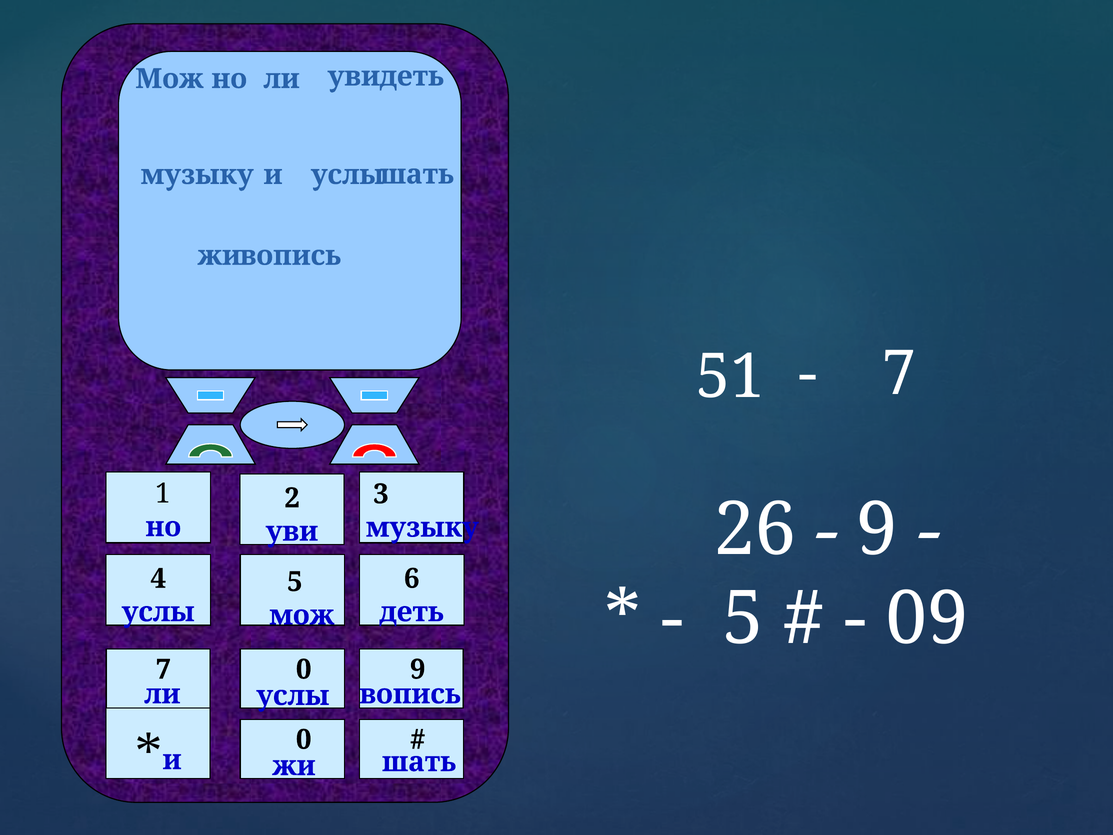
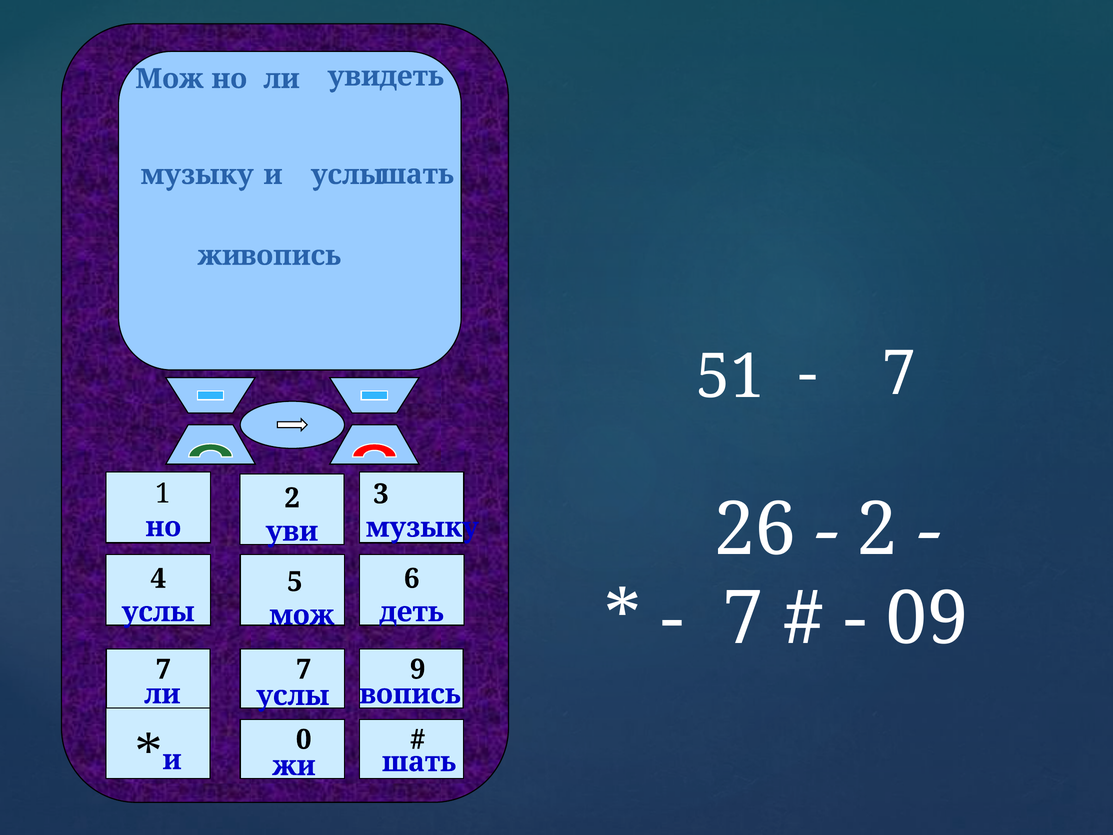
9 at (877, 530): 9 -> 2
5 at (743, 619): 5 -> 7
7 0: 0 -> 7
